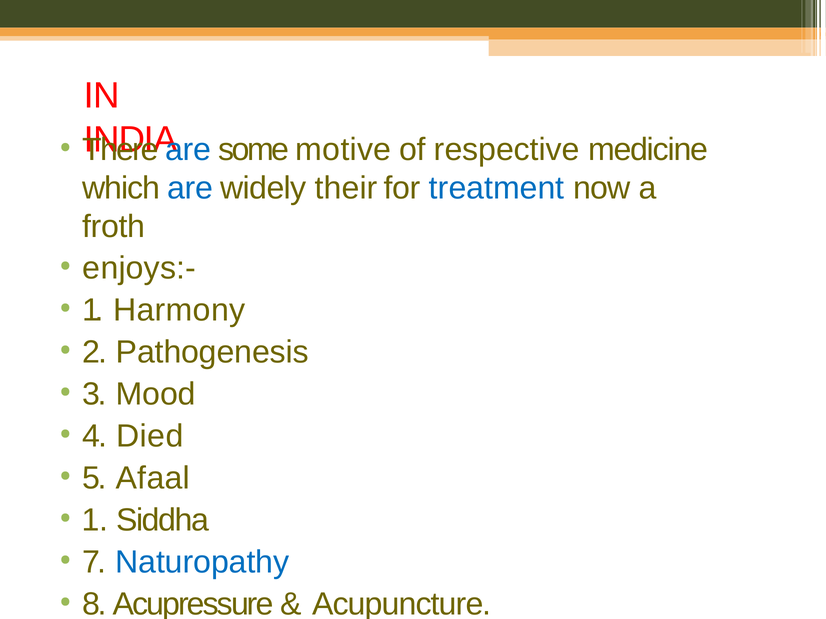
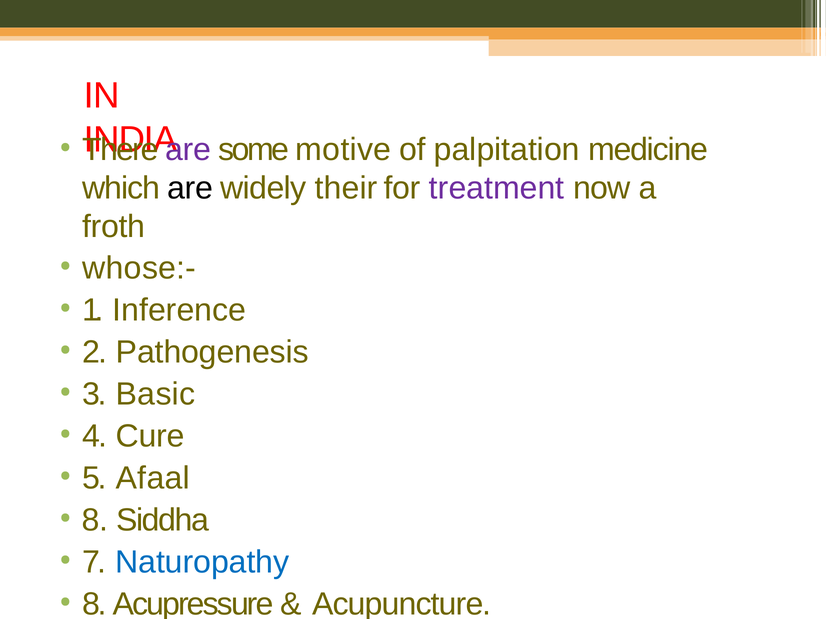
are at (188, 150) colour: blue -> purple
respective: respective -> palpitation
are at (190, 188) colour: blue -> black
treatment colour: blue -> purple
enjoys:-: enjoys:- -> whose:-
Harmony: Harmony -> Inference
Mood: Mood -> Basic
Died: Died -> Cure
1 at (95, 520): 1 -> 8
